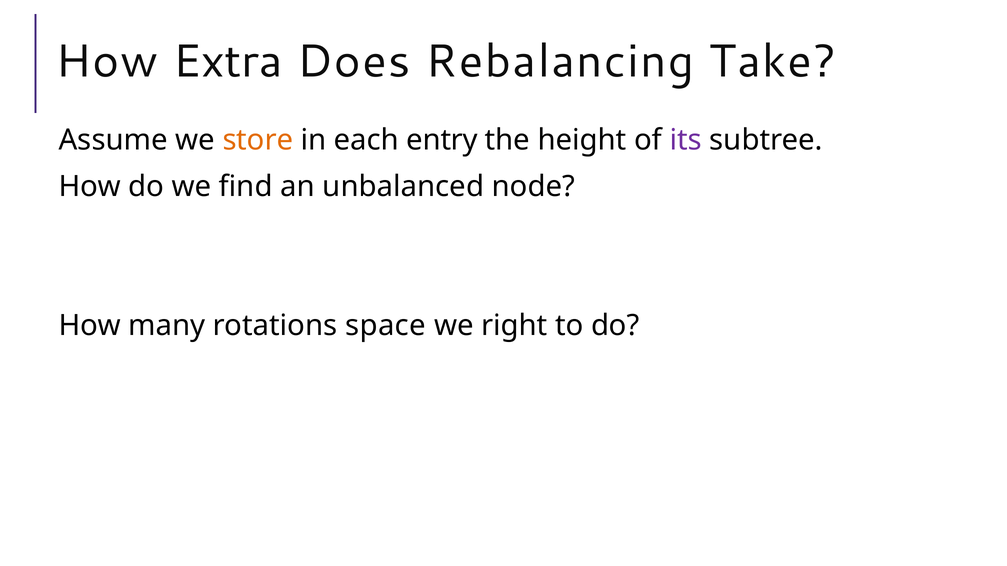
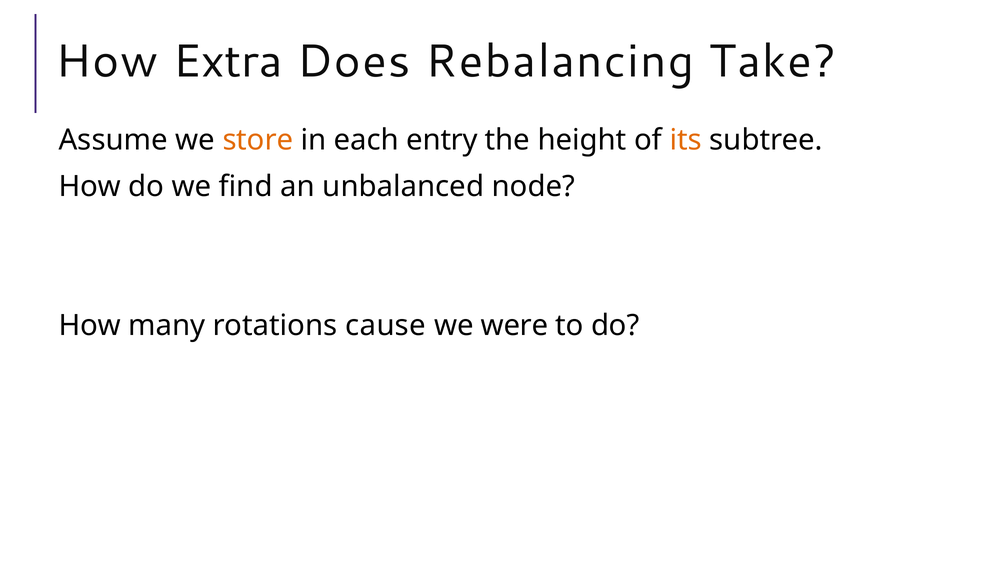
its colour: purple -> orange
space: space -> cause
right: right -> were
